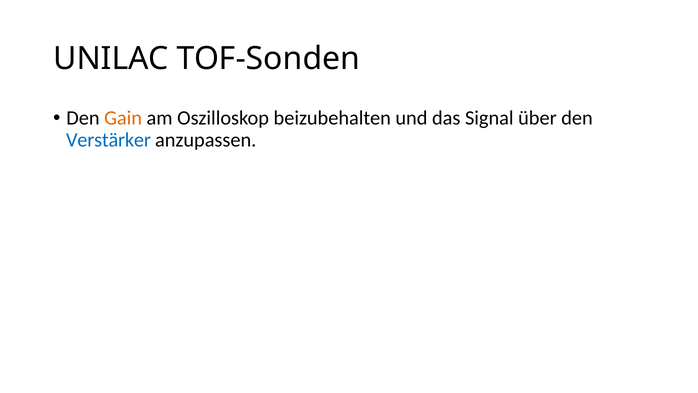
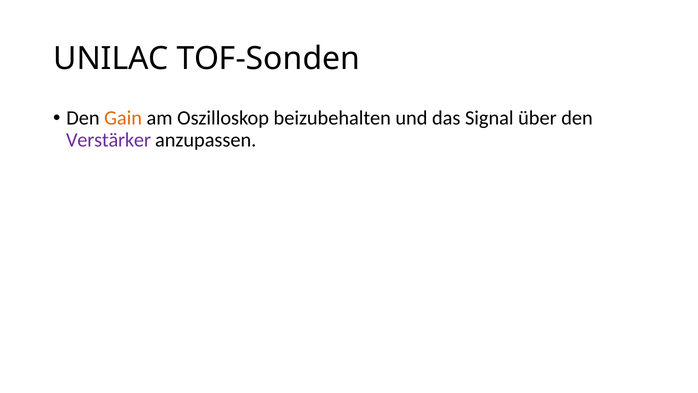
Verstärker colour: blue -> purple
